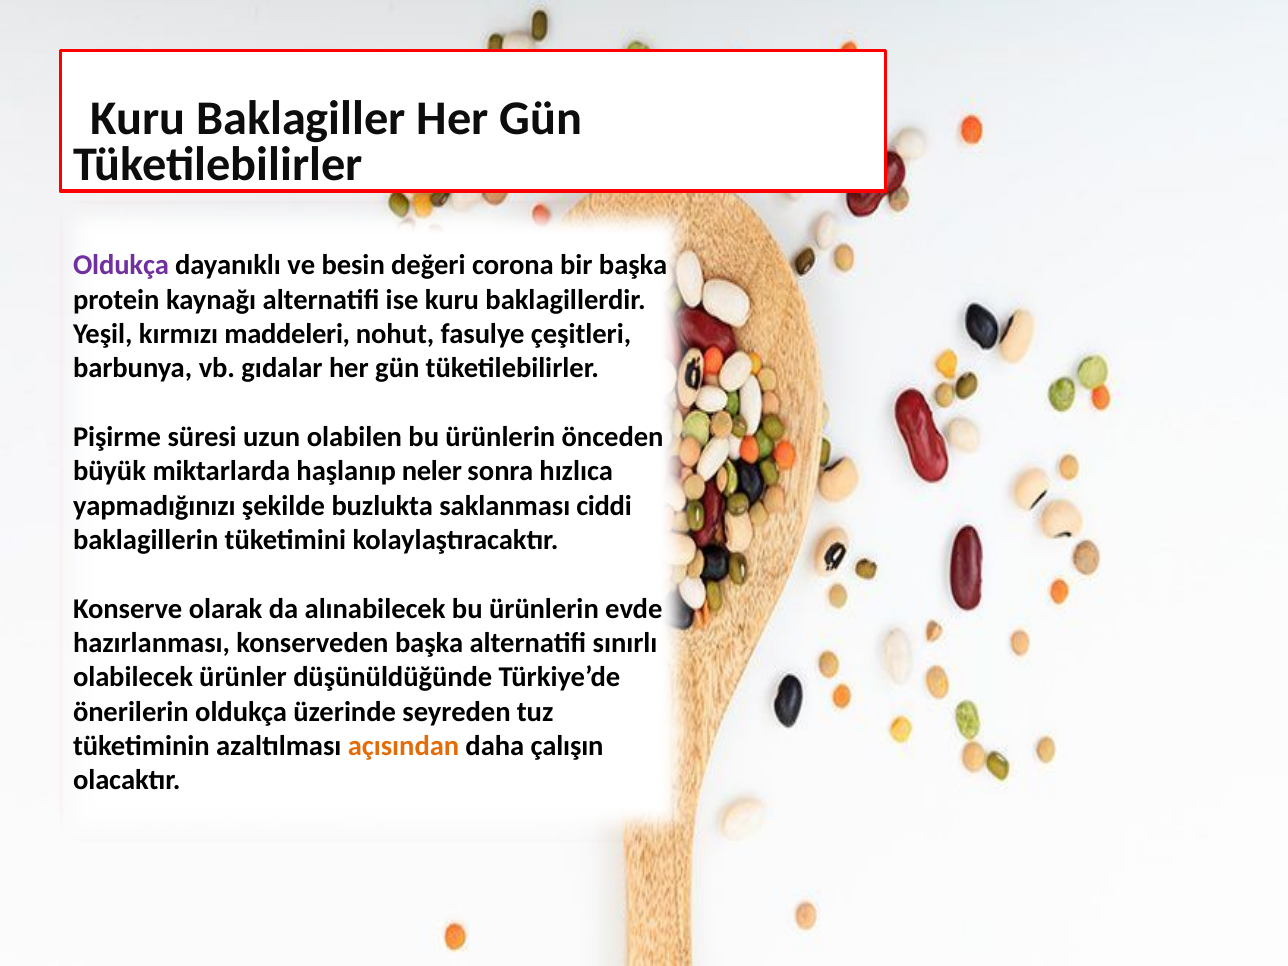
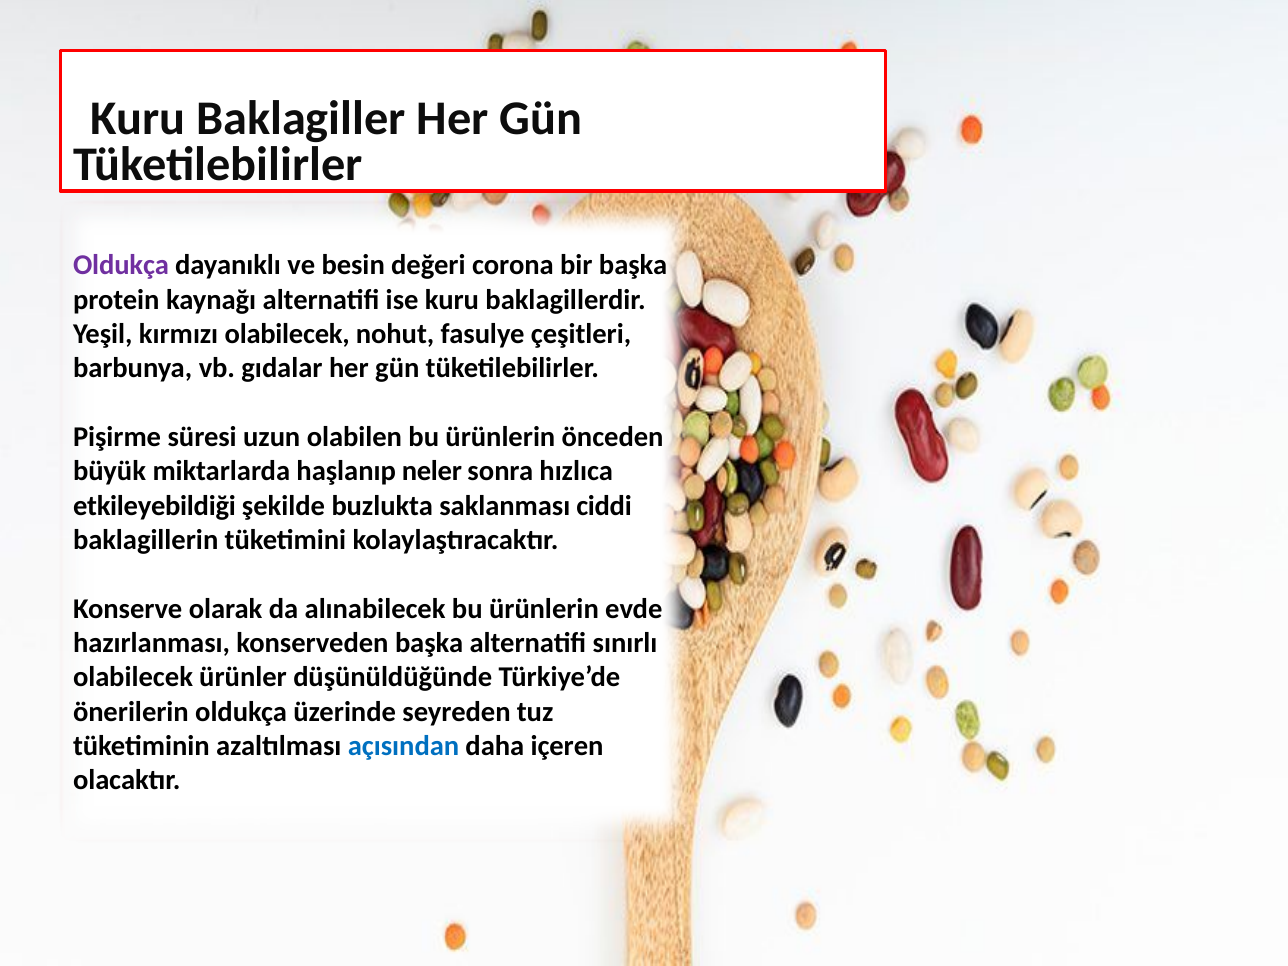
kırmızı maddeleri: maddeleri -> olabilecek
yapmadığınızı: yapmadığınızı -> etkileyebildiği
açısından colour: orange -> blue
çalışın: çalışın -> içeren
